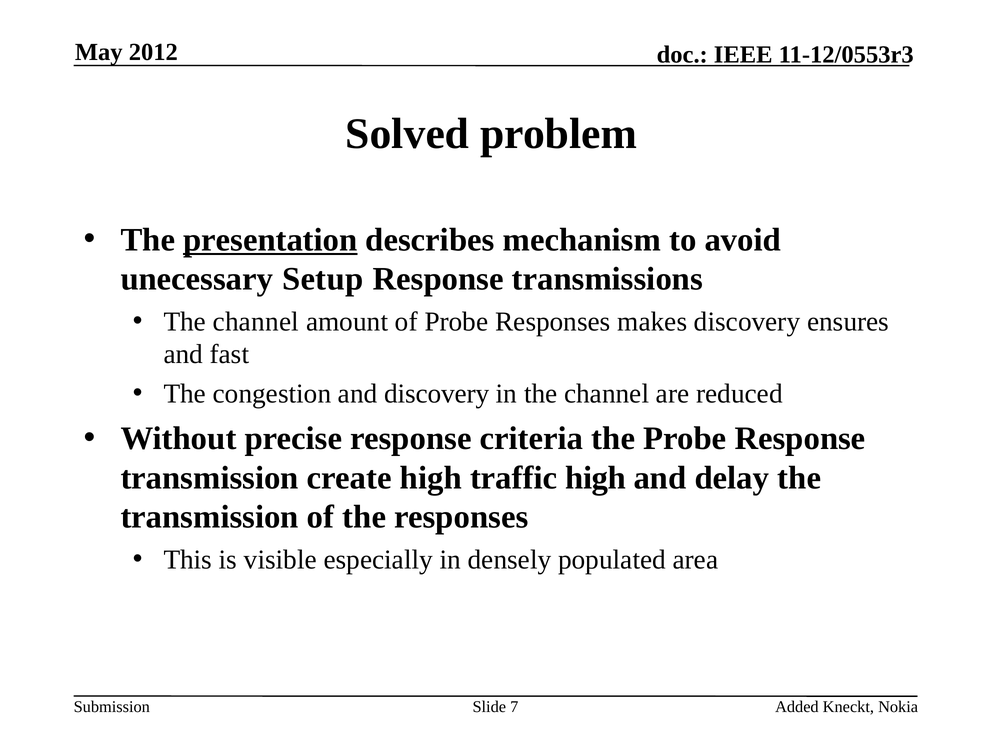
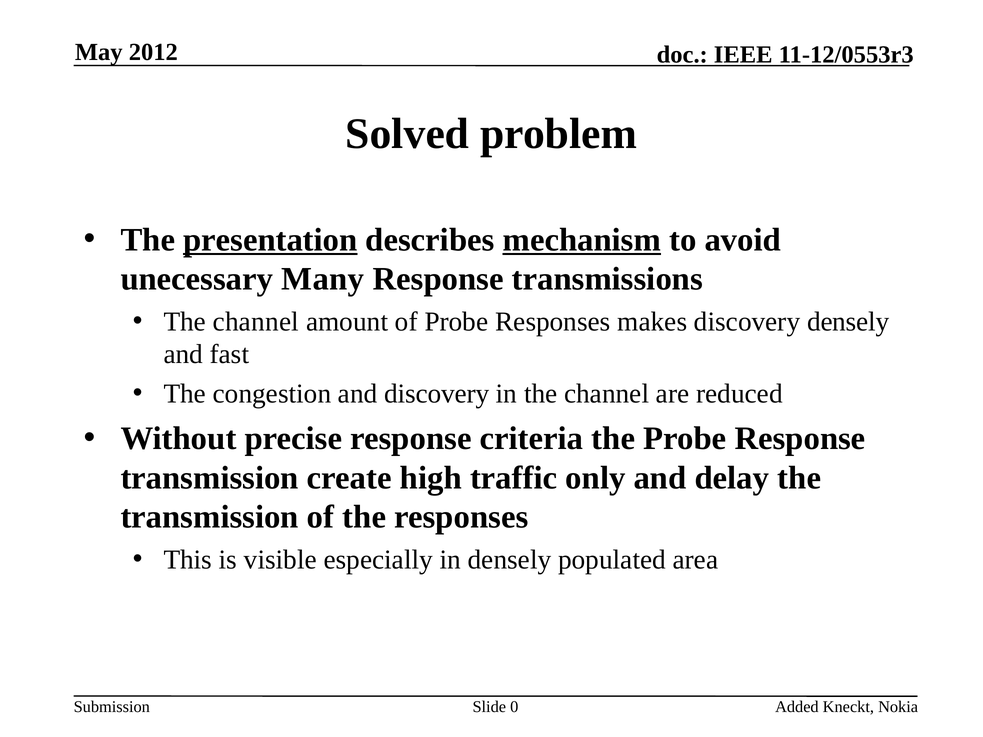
mechanism underline: none -> present
Setup: Setup -> Many
discovery ensures: ensures -> densely
traffic high: high -> only
7: 7 -> 0
